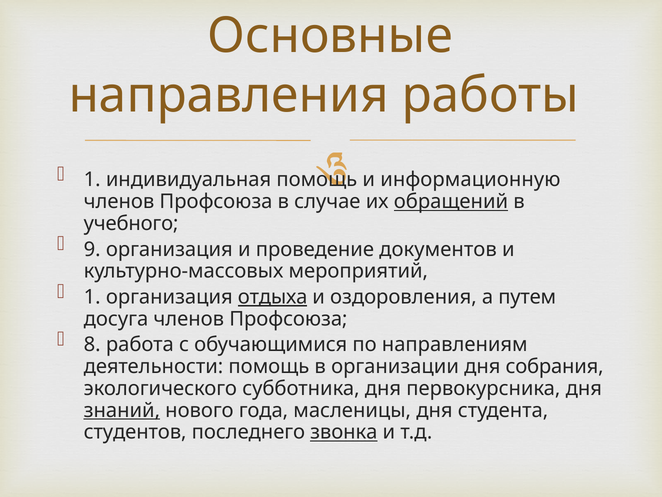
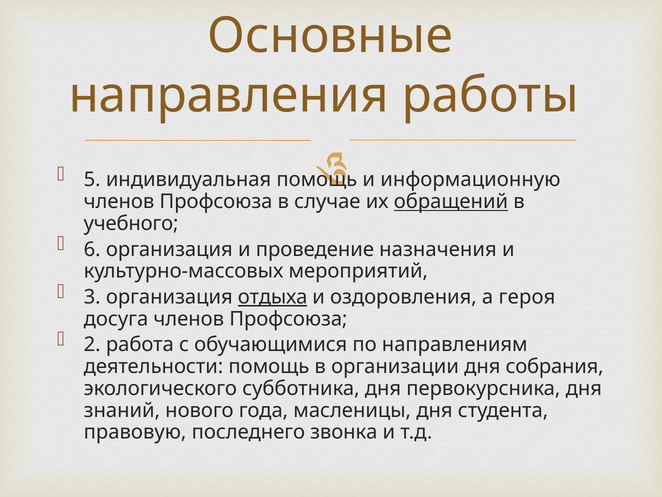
1 at (92, 180): 1 -> 5
9: 9 -> 6
документов: документов -> назначения
1 at (92, 297): 1 -> 3
путем: путем -> героя
8: 8 -> 2
знаний underline: present -> none
студентов: студентов -> правовую
звонка underline: present -> none
